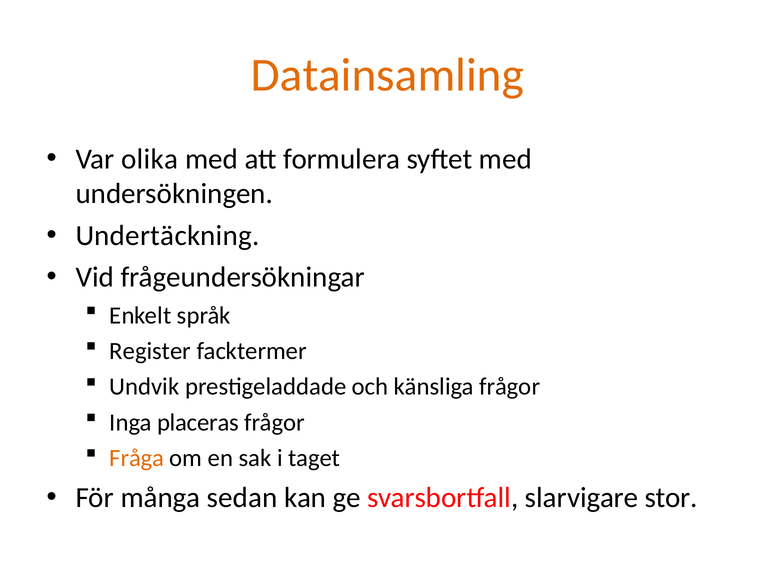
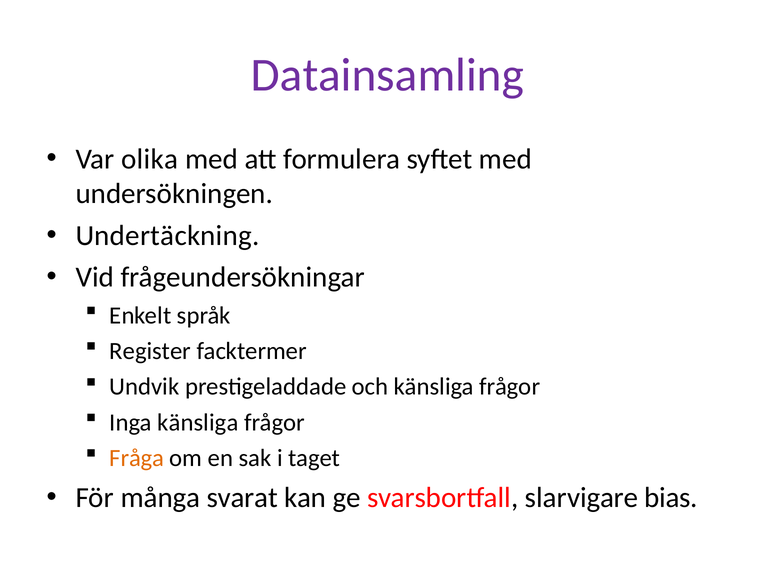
Datainsamling colour: orange -> purple
Inga placeras: placeras -> känsliga
sedan: sedan -> svarat
stor: stor -> bias
